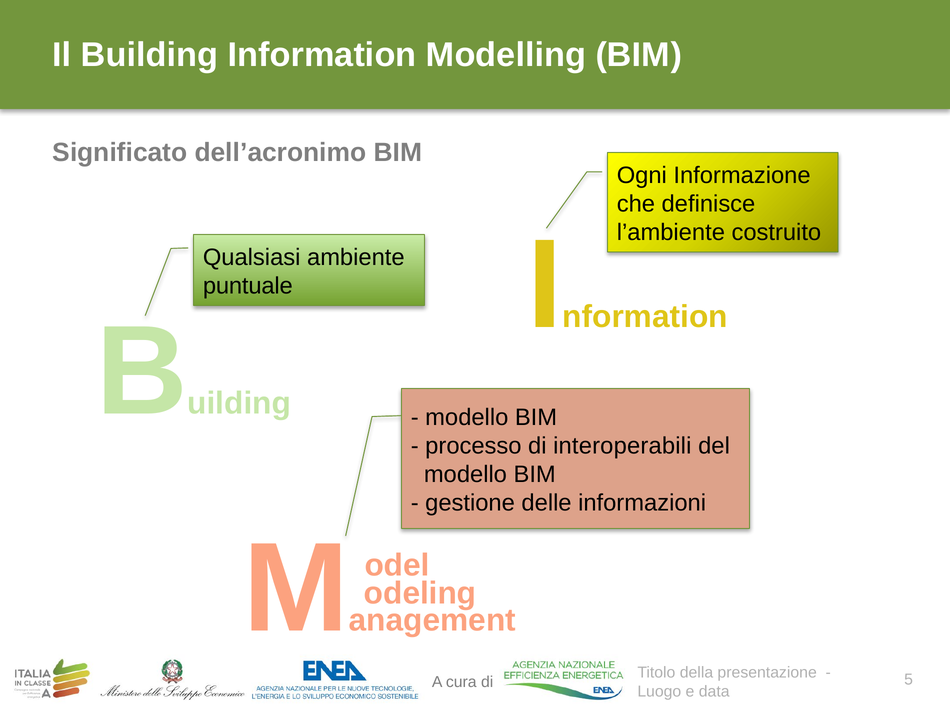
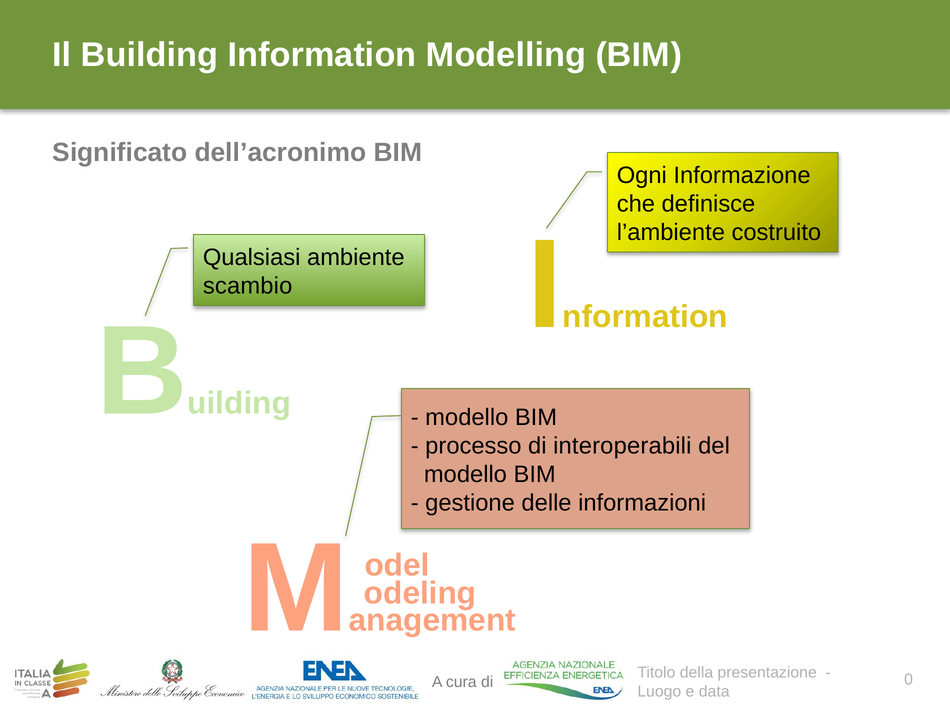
puntuale: puntuale -> scambio
5: 5 -> 0
